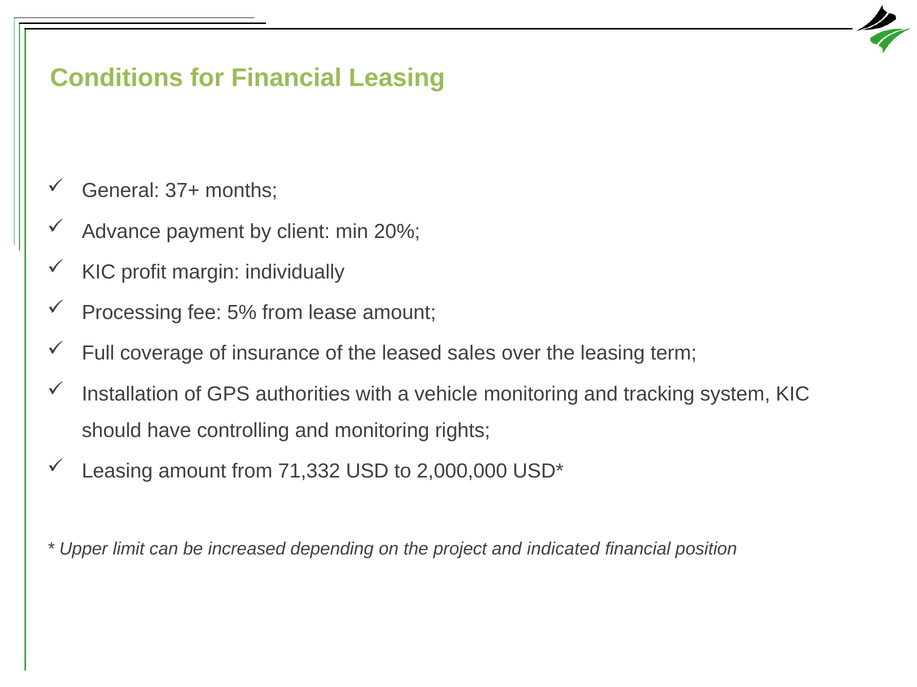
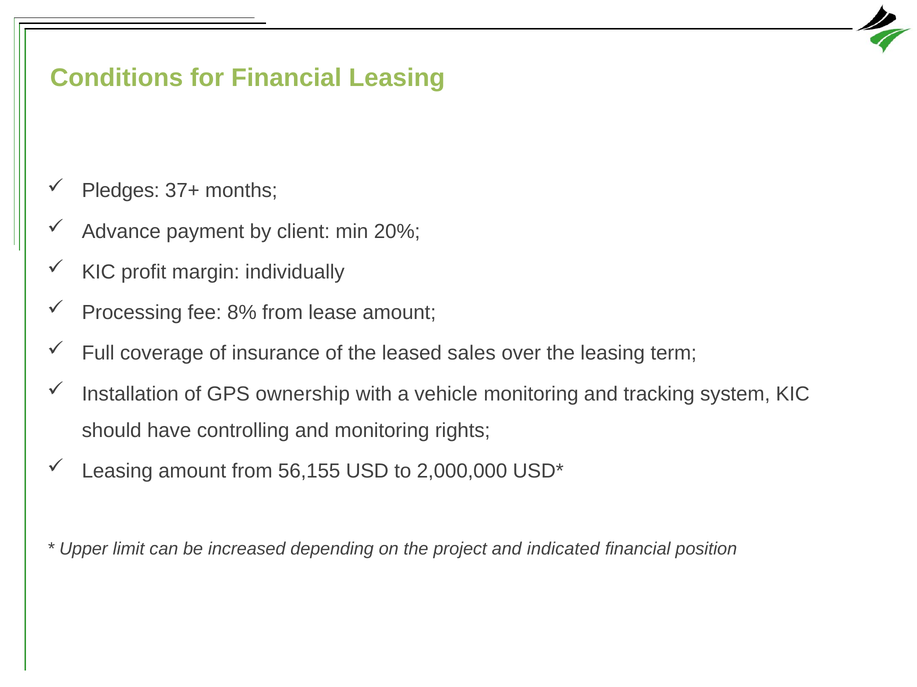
General: General -> Pledges
5%: 5% -> 8%
authorities: authorities -> ownership
71,332: 71,332 -> 56,155
